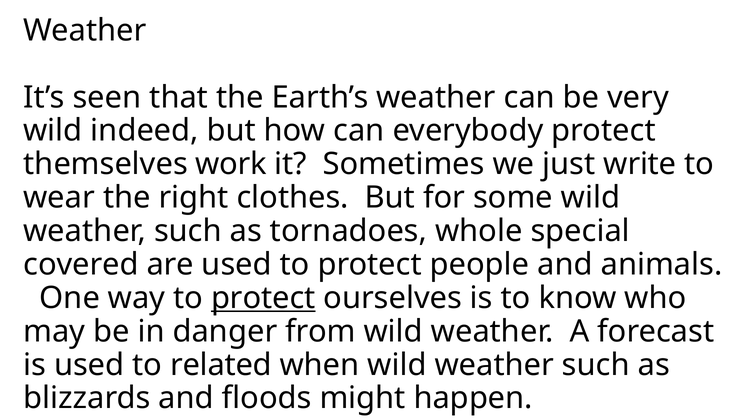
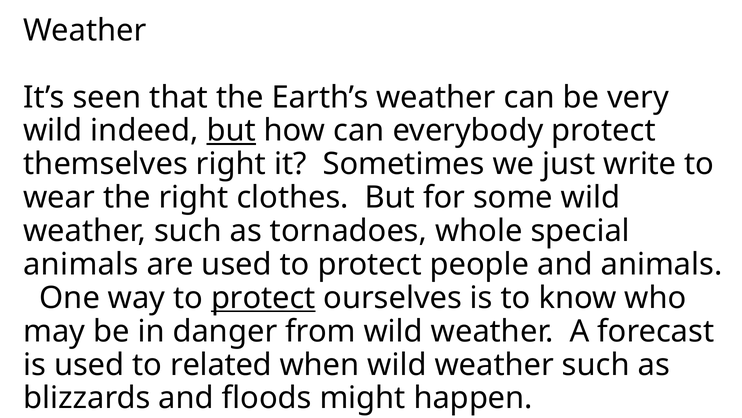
but at (231, 131) underline: none -> present
themselves work: work -> right
covered at (81, 264): covered -> animals
